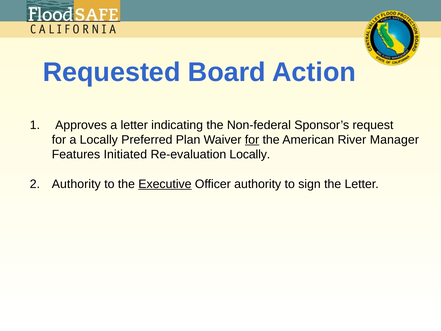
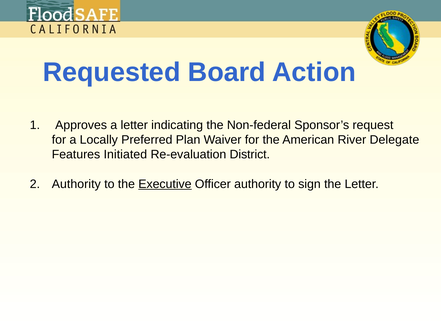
for at (252, 140) underline: present -> none
Manager: Manager -> Delegate
Re-evaluation Locally: Locally -> District
